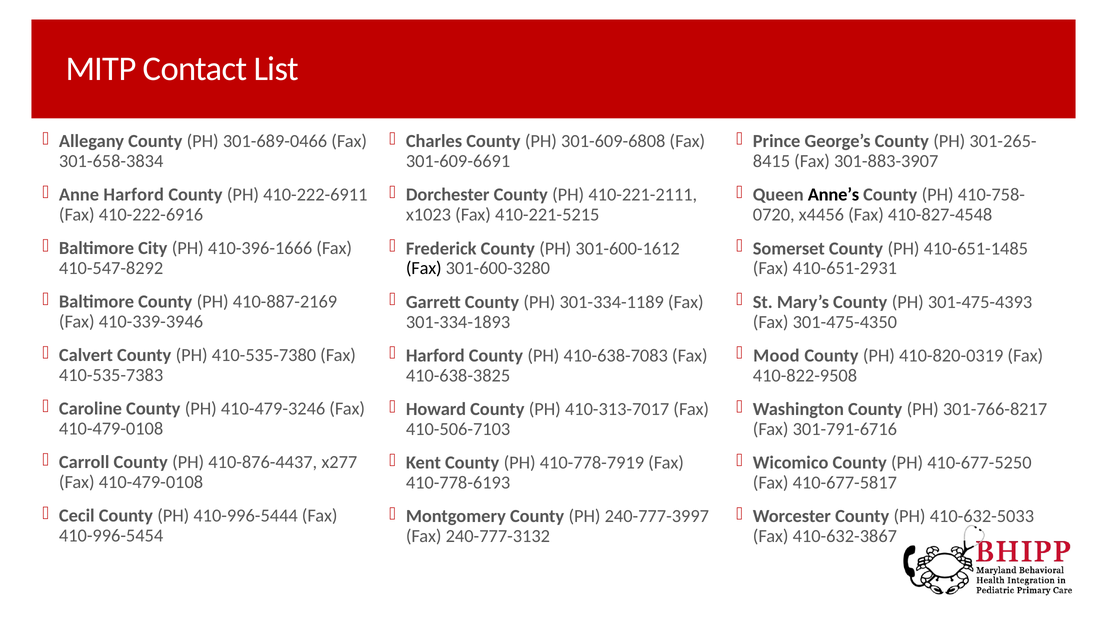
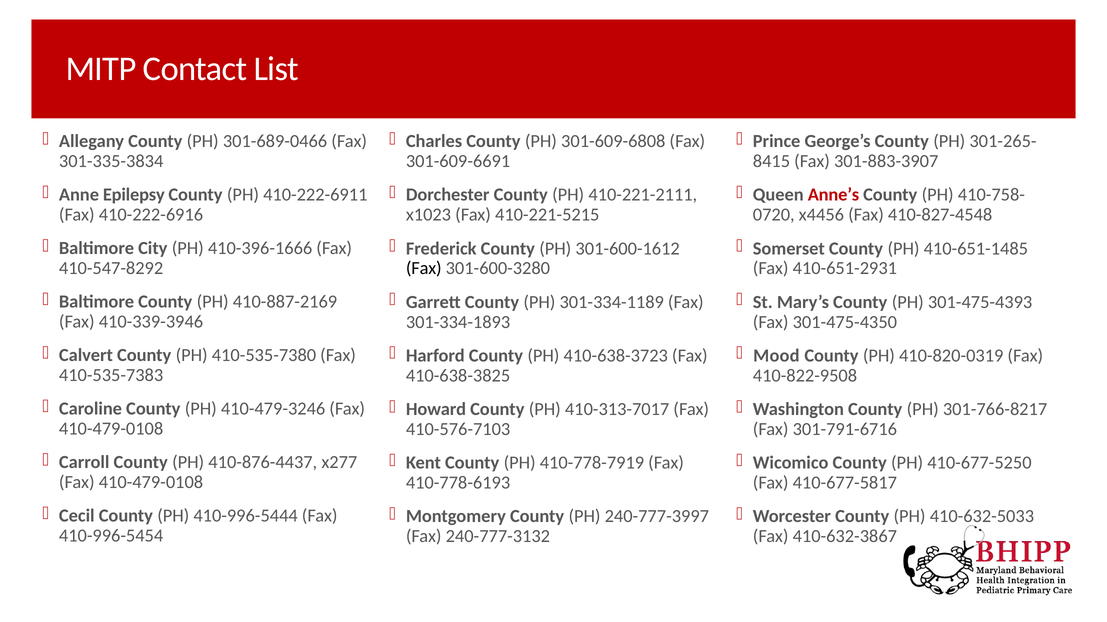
301-658-3834: 301-658-3834 -> 301-335-3834
Anne Harford: Harford -> Epilepsy
Anne’s colour: black -> red
410-638-7083: 410-638-7083 -> 410-638-3723
410-506-7103: 410-506-7103 -> 410-576-7103
